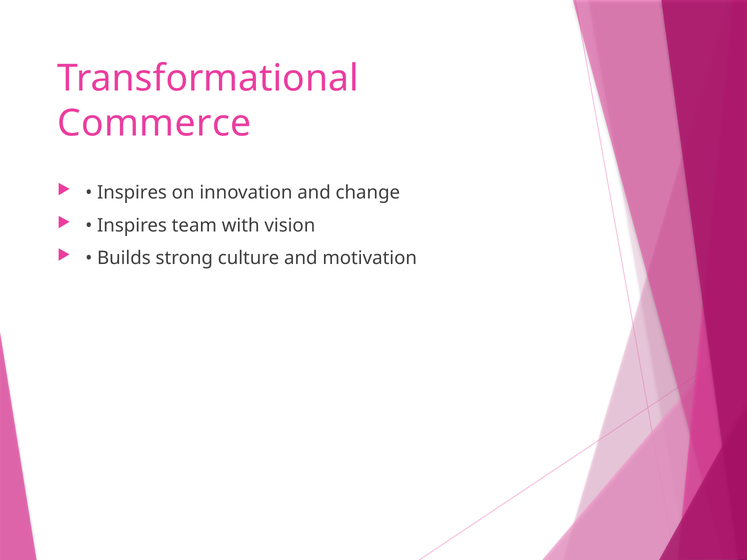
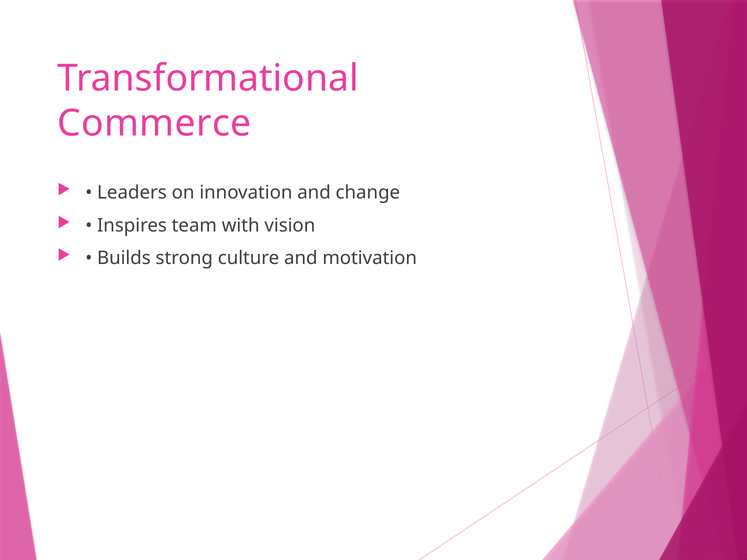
Inspires at (132, 193): Inspires -> Leaders
